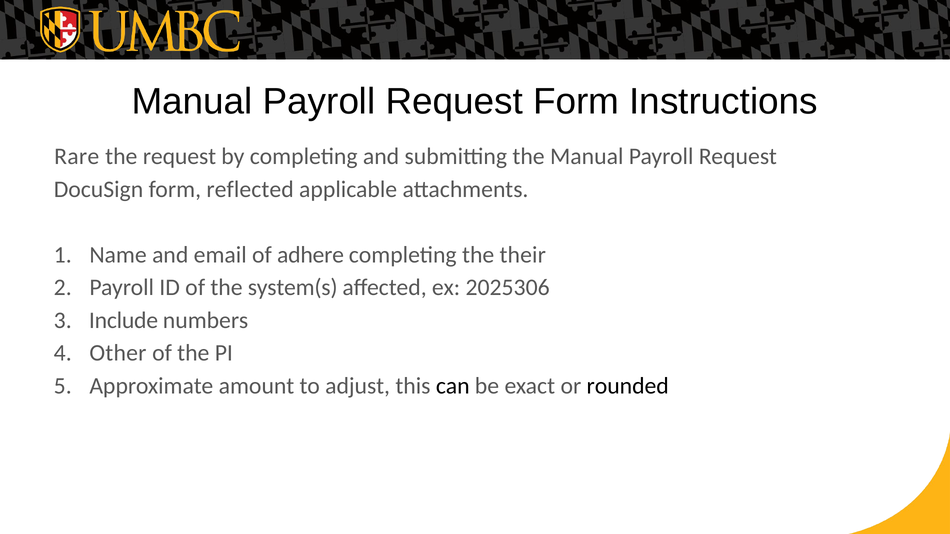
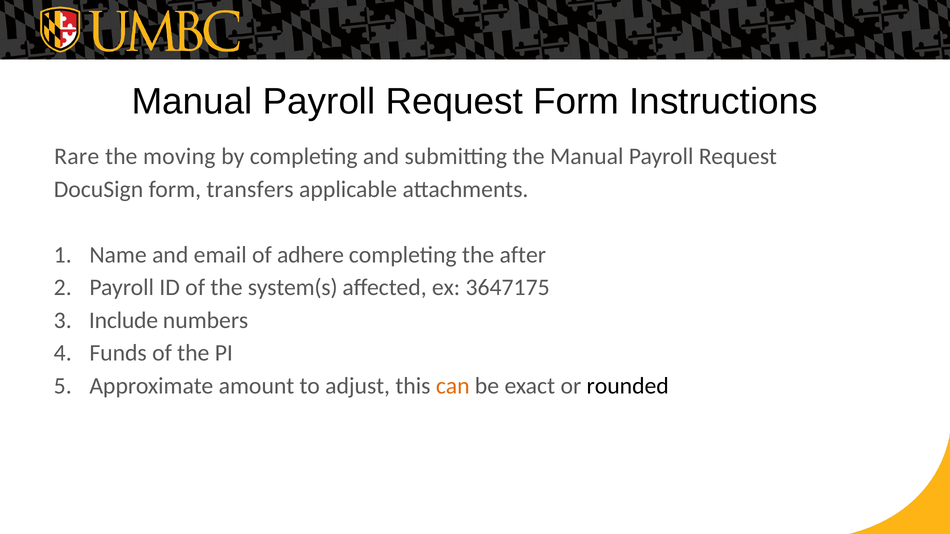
the request: request -> moving
reflected: reflected -> transfers
their: their -> after
2025306: 2025306 -> 3647175
Other: Other -> Funds
can colour: black -> orange
